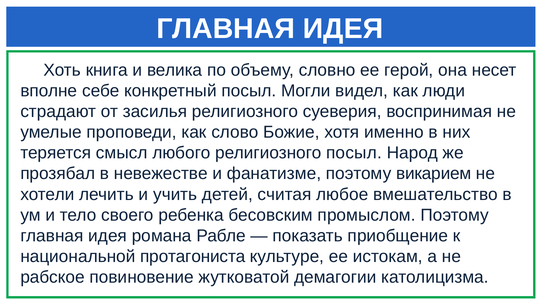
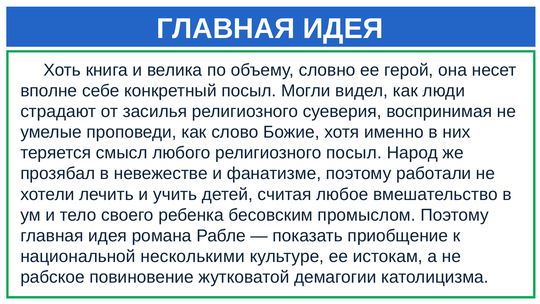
викарием: викарием -> работали
протагониста: протагониста -> несколькими
